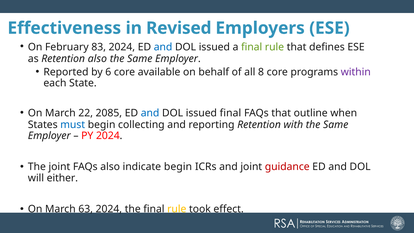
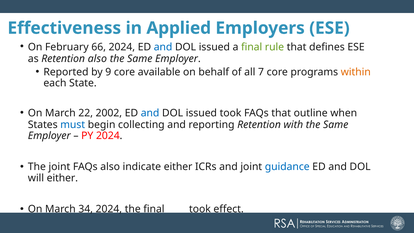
Revised: Revised -> Applied
83: 83 -> 66
6: 6 -> 9
8: 8 -> 7
within colour: purple -> orange
2085: 2085 -> 2002
issued final: final -> took
indicate begin: begin -> either
guidance colour: red -> blue
63: 63 -> 34
rule at (177, 209) colour: yellow -> white
